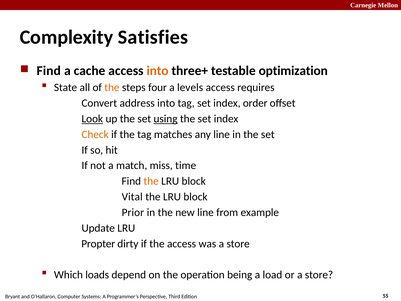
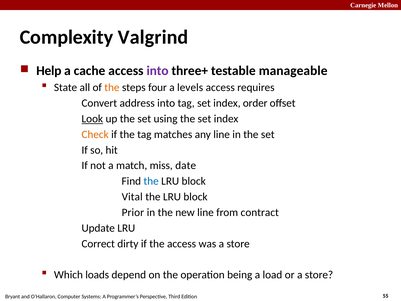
Satisfies: Satisfies -> Valgrind
Find at (49, 71): Find -> Help
into at (158, 71) colour: orange -> purple
optimization: optimization -> manageable
using underline: present -> none
time: time -> date
the at (151, 181) colour: orange -> blue
example: example -> contract
Propter: Propter -> Correct
